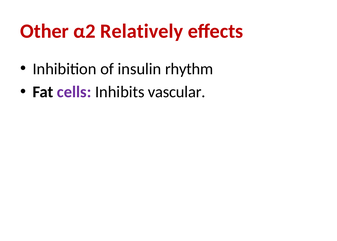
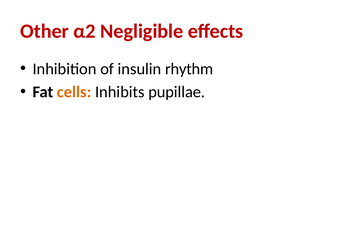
Relatively: Relatively -> Negligible
cells colour: purple -> orange
vascular: vascular -> pupillae
